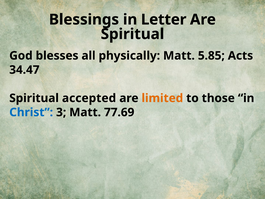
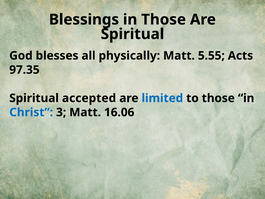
in Letter: Letter -> Those
5.85: 5.85 -> 5.55
34.47: 34.47 -> 97.35
limited colour: orange -> blue
77.69: 77.69 -> 16.06
